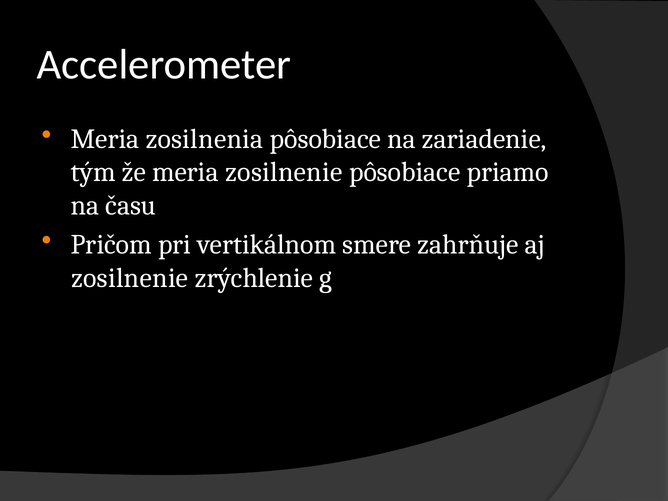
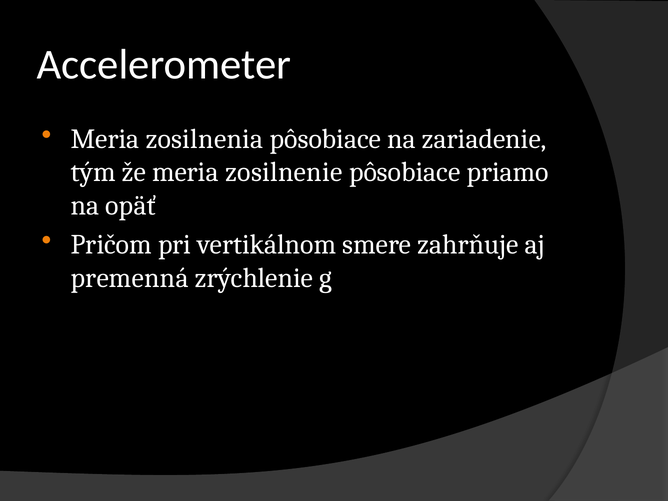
času: času -> opäť
zosilnenie at (130, 278): zosilnenie -> premenná
